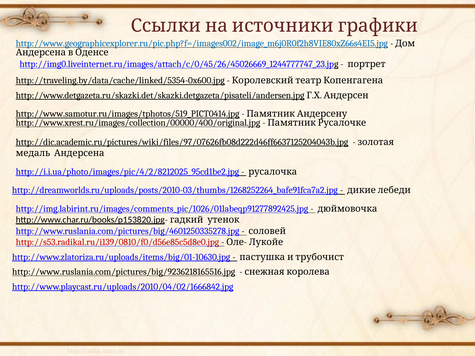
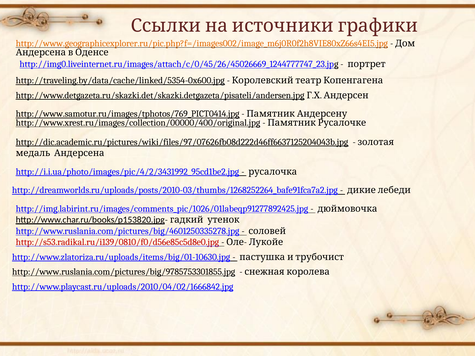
http://www.geographicexplorer.ru/pic.php?f=/images002/image_m6j0R0f2h8VIE80xZ66s4EI5.jpg colour: blue -> orange
http://www.samotur.ru/images/tphotos/519_PICT0414.jpg: http://www.samotur.ru/images/tphotos/519_PICT0414.jpg -> http://www.samotur.ru/images/tphotos/769_PICT0414.jpg
http://i.i.ua/photo/images/pic/4/2/8212025_95cd1be2.jpg: http://i.i.ua/photo/images/pic/4/2/8212025_95cd1be2.jpg -> http://i.i.ua/photo/images/pic/4/2/3431992_95cd1be2.jpg
http://www.ruslania.com/pictures/big/9236218165516.jpg: http://www.ruslania.com/pictures/big/9236218165516.jpg -> http://www.ruslania.com/pictures/big/9785753301855.jpg
